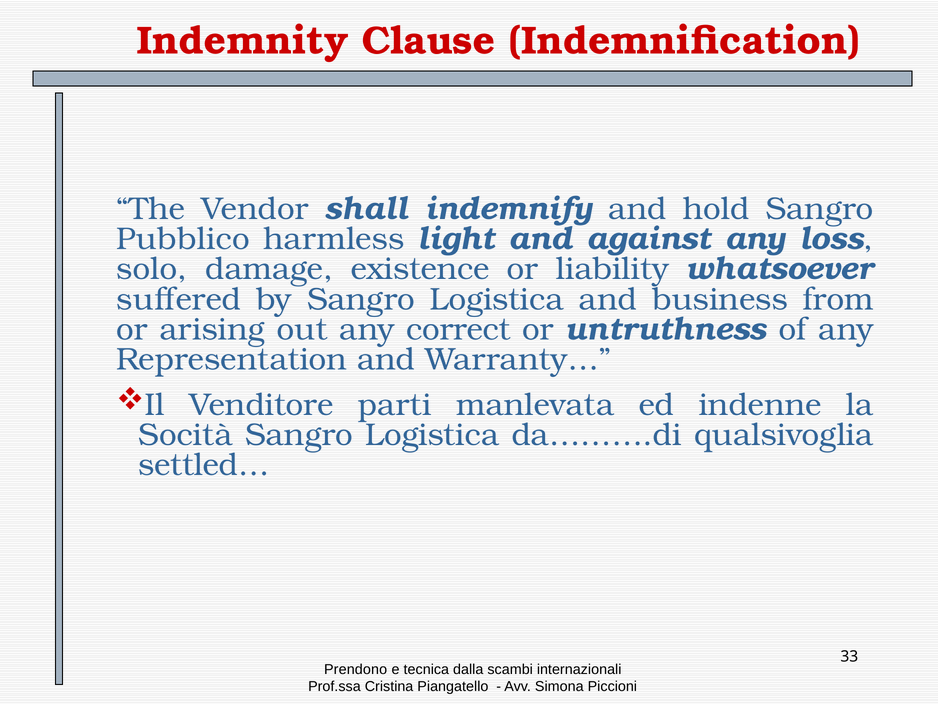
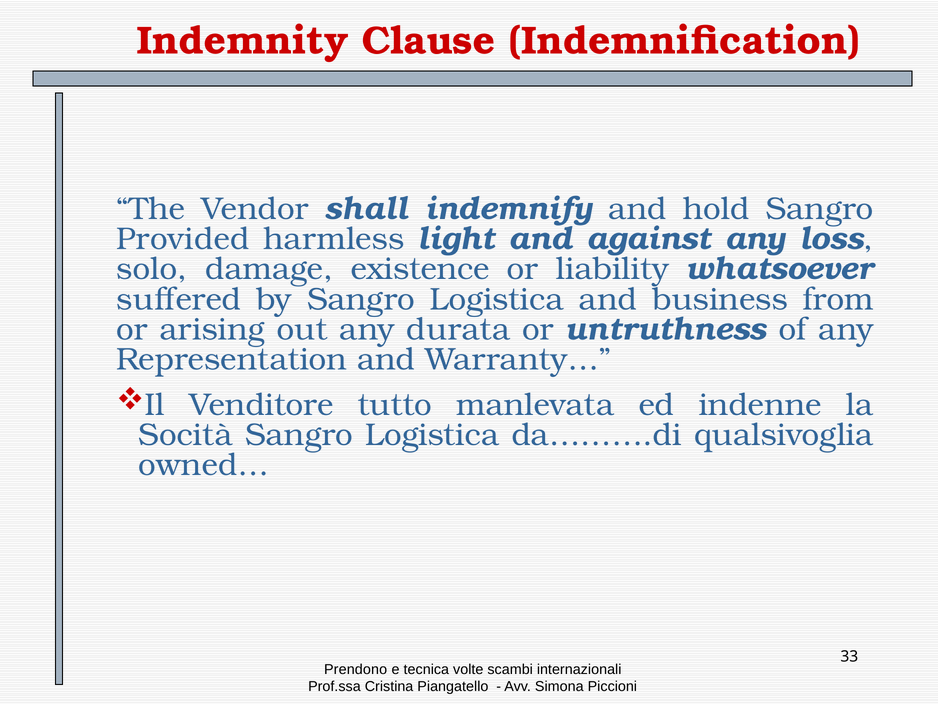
Pubblico: Pubblico -> Provided
correct: correct -> durata
parti: parti -> tutto
settled…: settled… -> owned…
dalla: dalla -> volte
